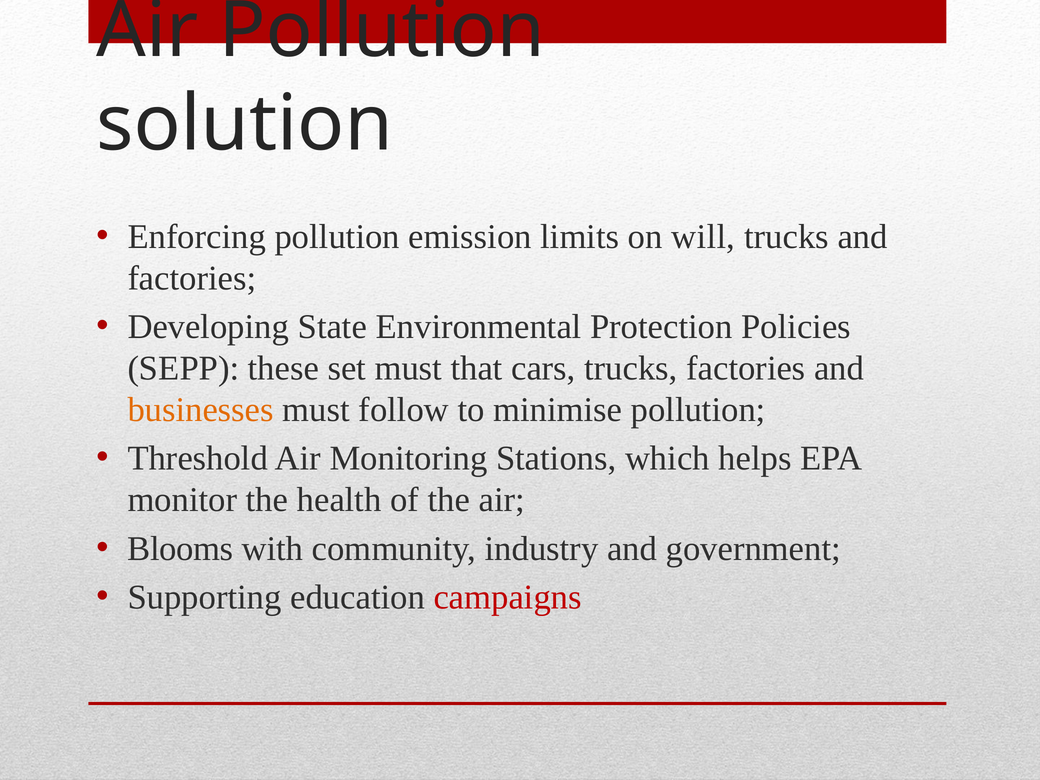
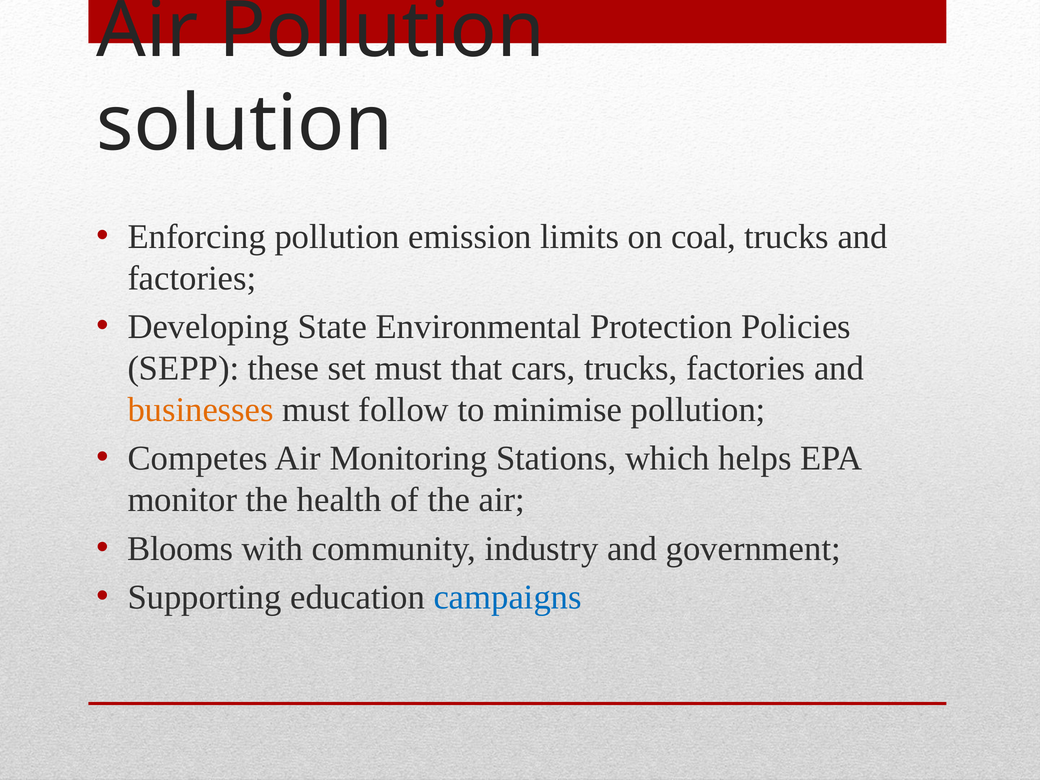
will: will -> coal
Threshold: Threshold -> Competes
campaigns colour: red -> blue
